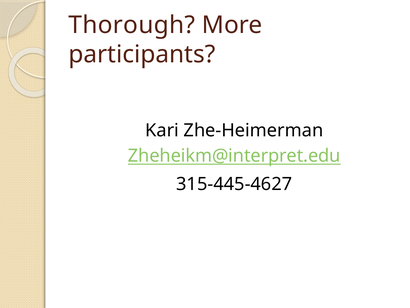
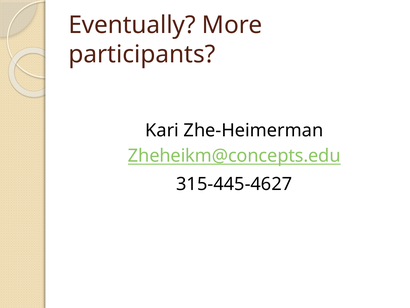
Thorough: Thorough -> Eventually
Zheheikm@interpret.edu: Zheheikm@interpret.edu -> Zheheikm@concepts.edu
